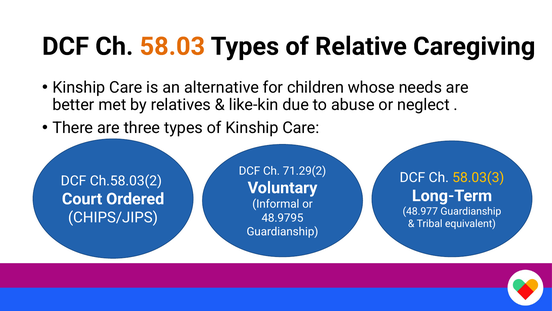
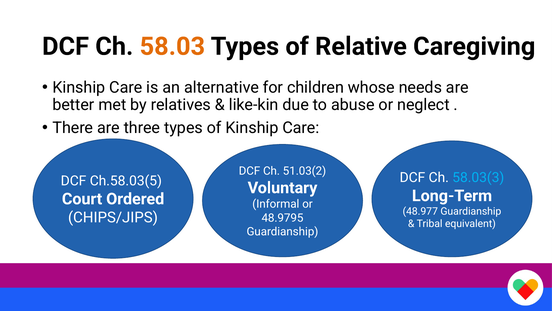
71.29(2: 71.29(2 -> 51.03(2
58.03(3 colour: yellow -> light blue
Ch.58.03(2: Ch.58.03(2 -> Ch.58.03(5
